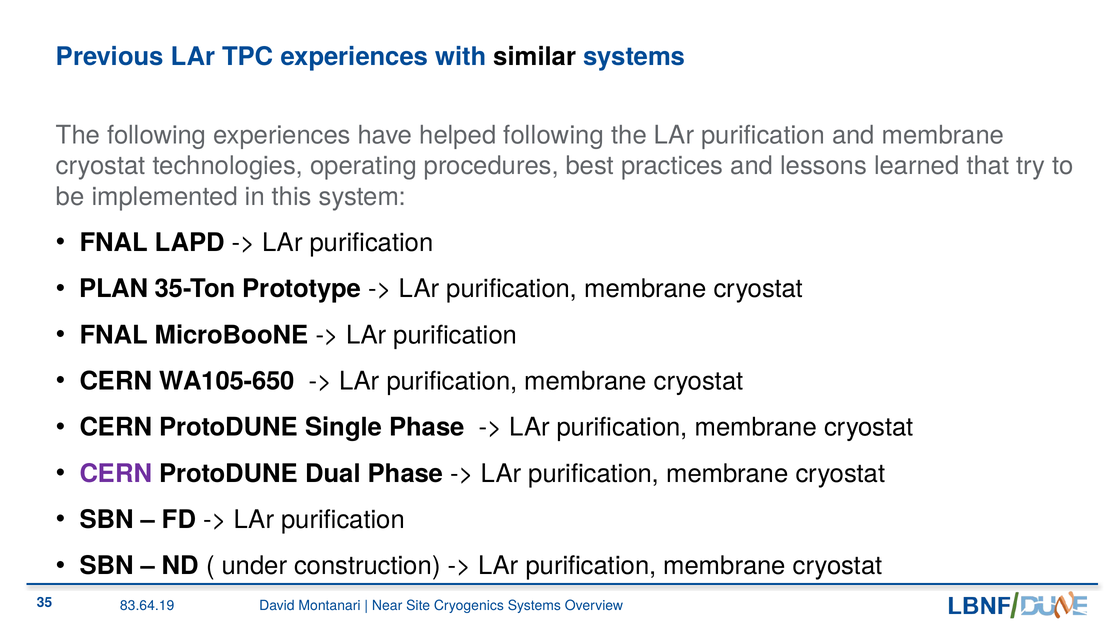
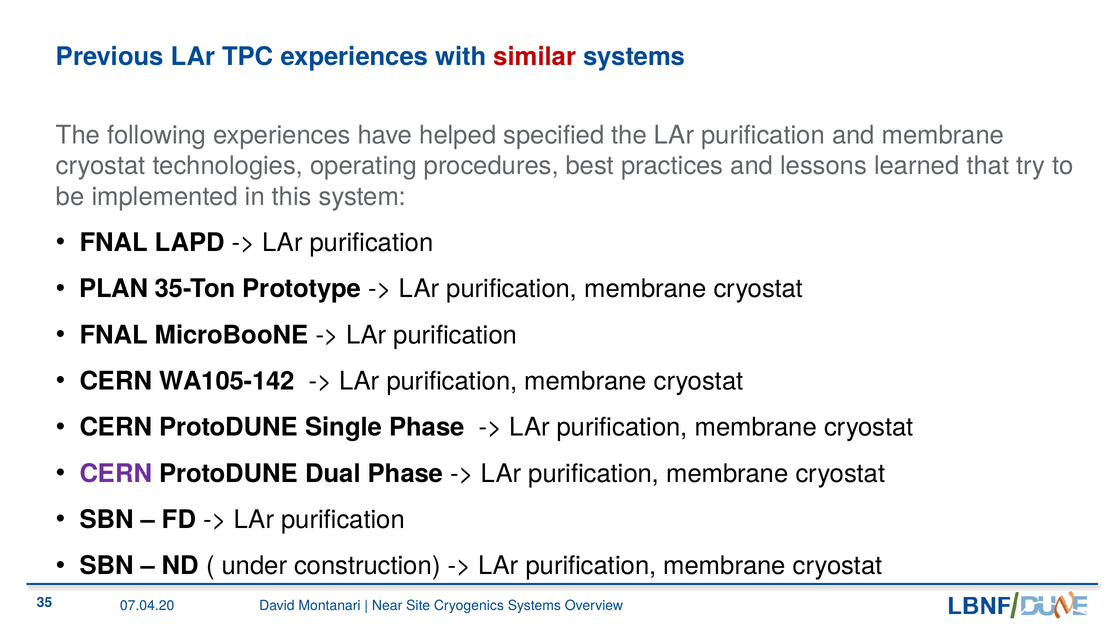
similar colour: black -> red
helped following: following -> specified
WA105-650: WA105-650 -> WA105-142
83.64.19: 83.64.19 -> 07.04.20
